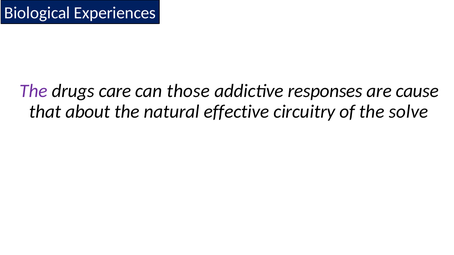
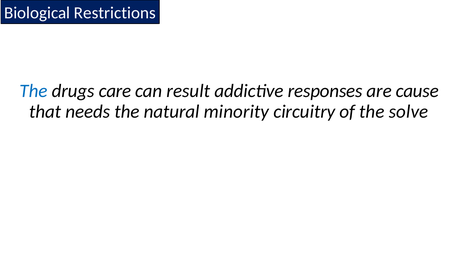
Experiences: Experiences -> Restrictions
The at (33, 91) colour: purple -> blue
those: those -> result
about: about -> needs
effective: effective -> minority
